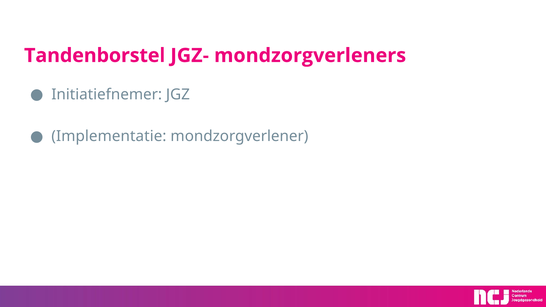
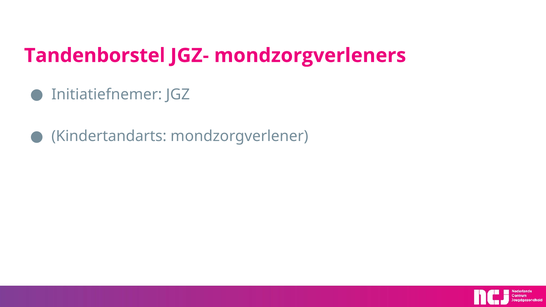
Implementatie: Implementatie -> Kindertandarts
